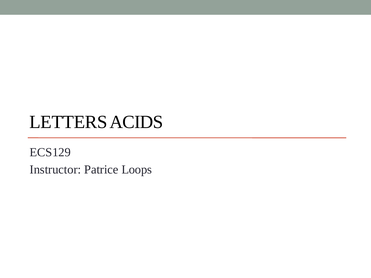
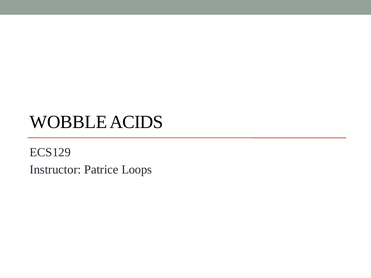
LETTERS: LETTERS -> WOBBLE
